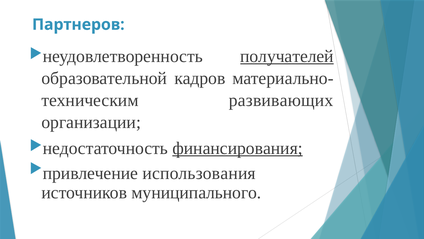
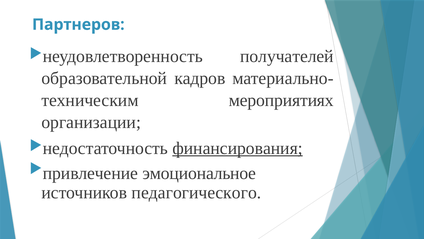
получателей underline: present -> none
развивающих: развивающих -> мероприятиях
использования: использования -> эмоциональное
муниципального: муниципального -> педагогического
